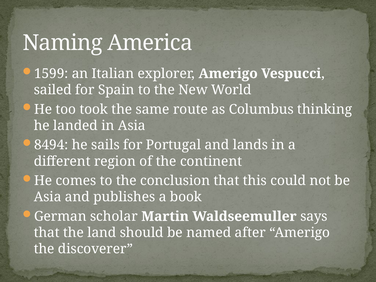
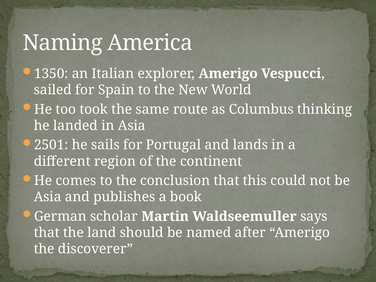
1599: 1599 -> 1350
8494: 8494 -> 2501
